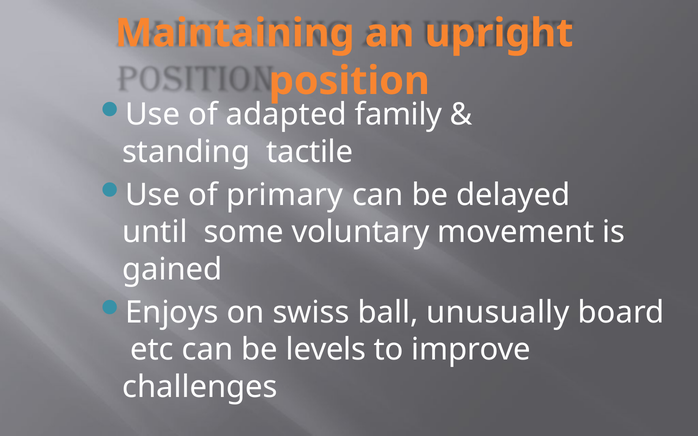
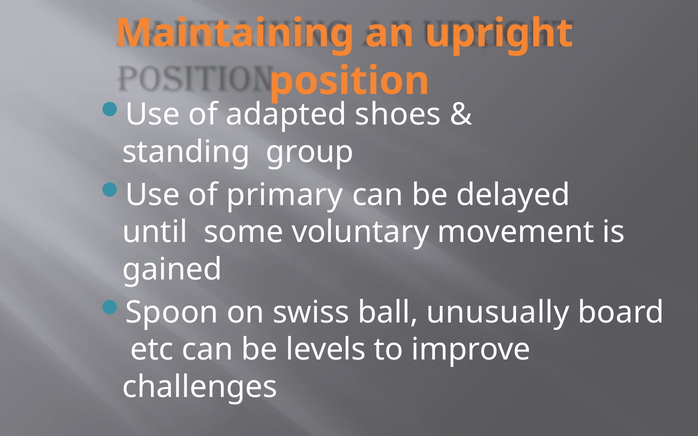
family: family -> shoes
tactile: tactile -> group
Enjoys: Enjoys -> Spoon
